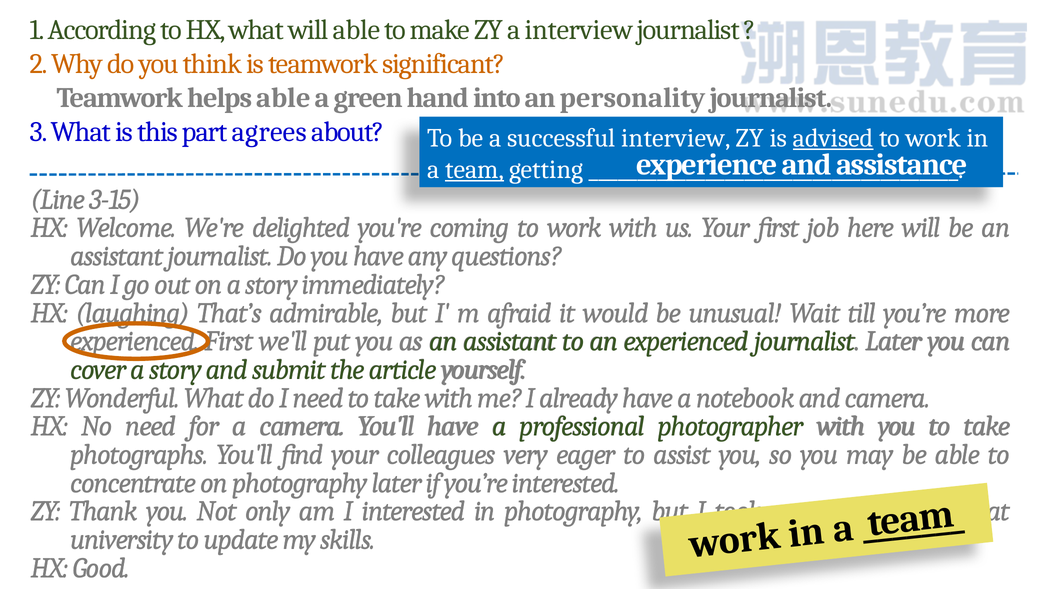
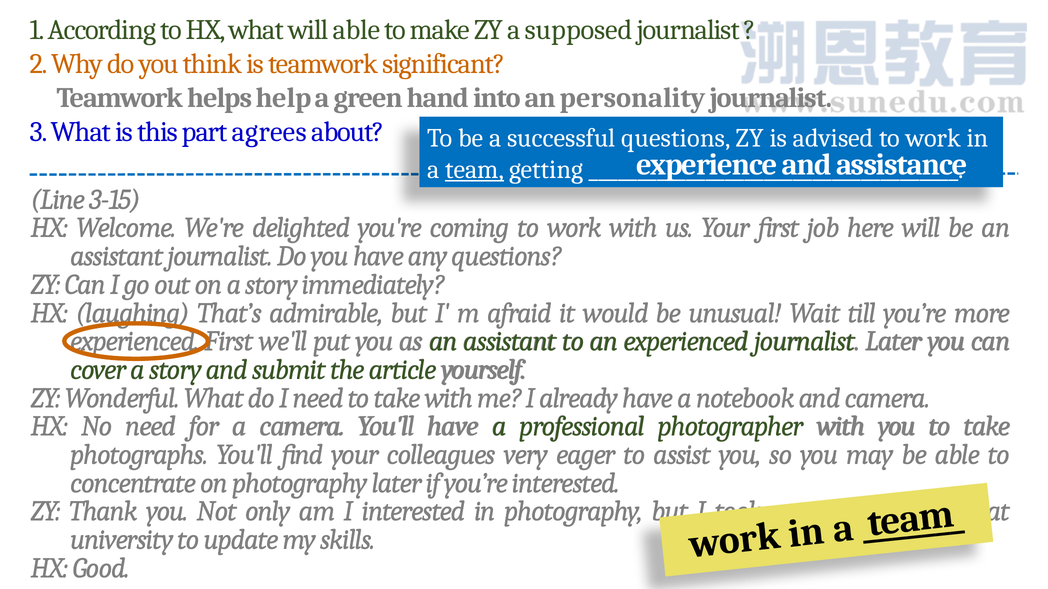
a interview: interview -> supposed
helps able: able -> help
successful interview: interview -> questions
advised underline: present -> none
